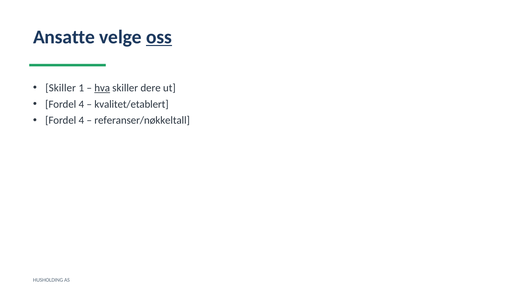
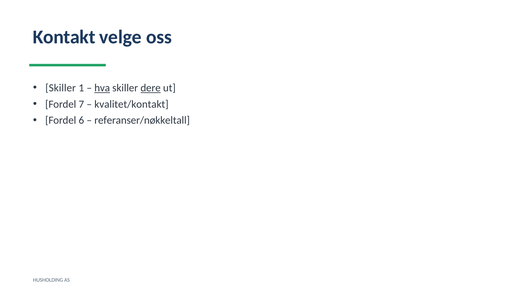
Ansatte: Ansatte -> Kontakt
oss underline: present -> none
dere underline: none -> present
4 at (81, 104): 4 -> 7
kvalitet/etablert: kvalitet/etablert -> kvalitet/kontakt
4 at (81, 120): 4 -> 6
